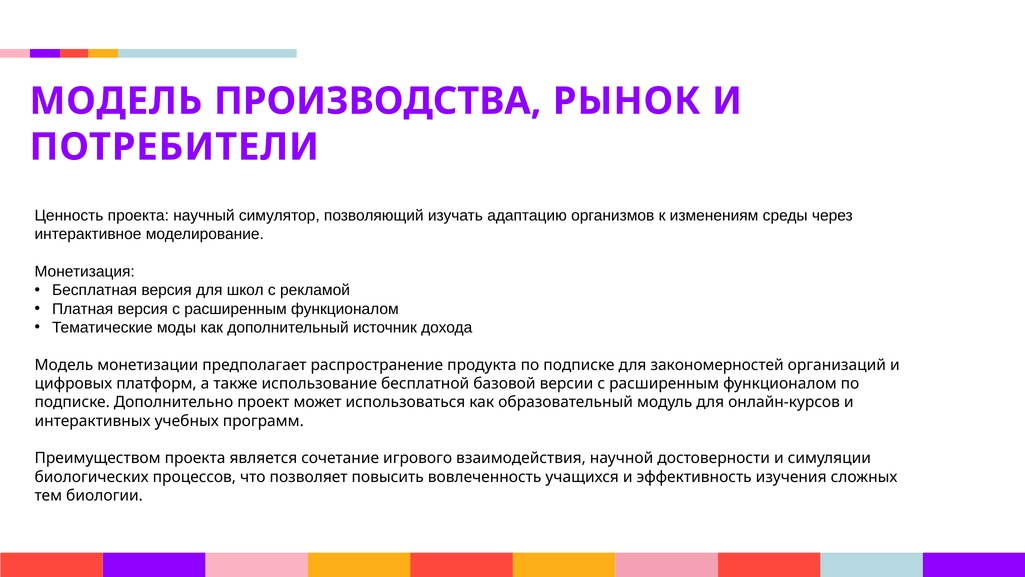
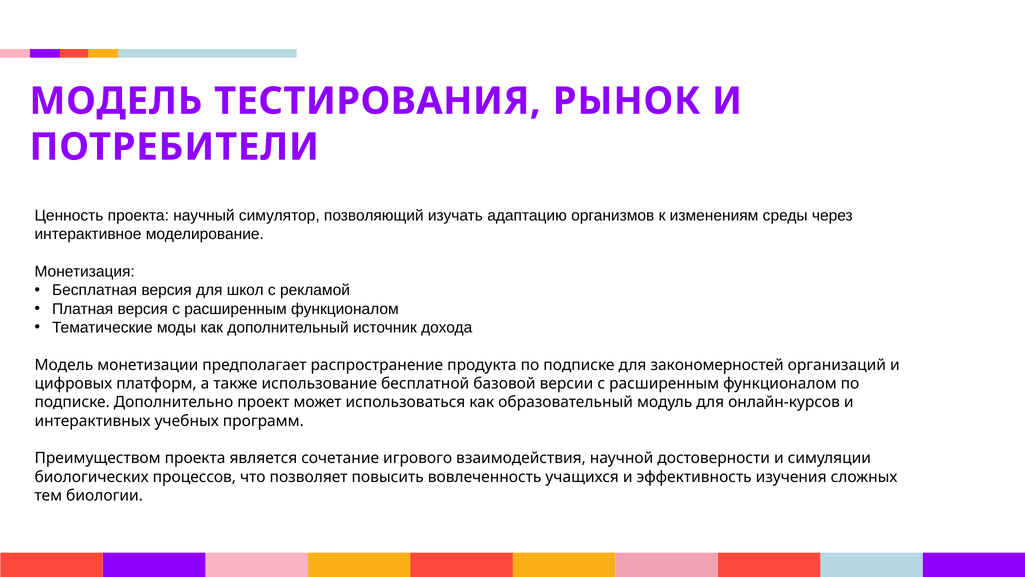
ПРОИЗВОДСТВА: ПРОИЗВОДСТВА -> ТЕСТИРОВАНИЯ
